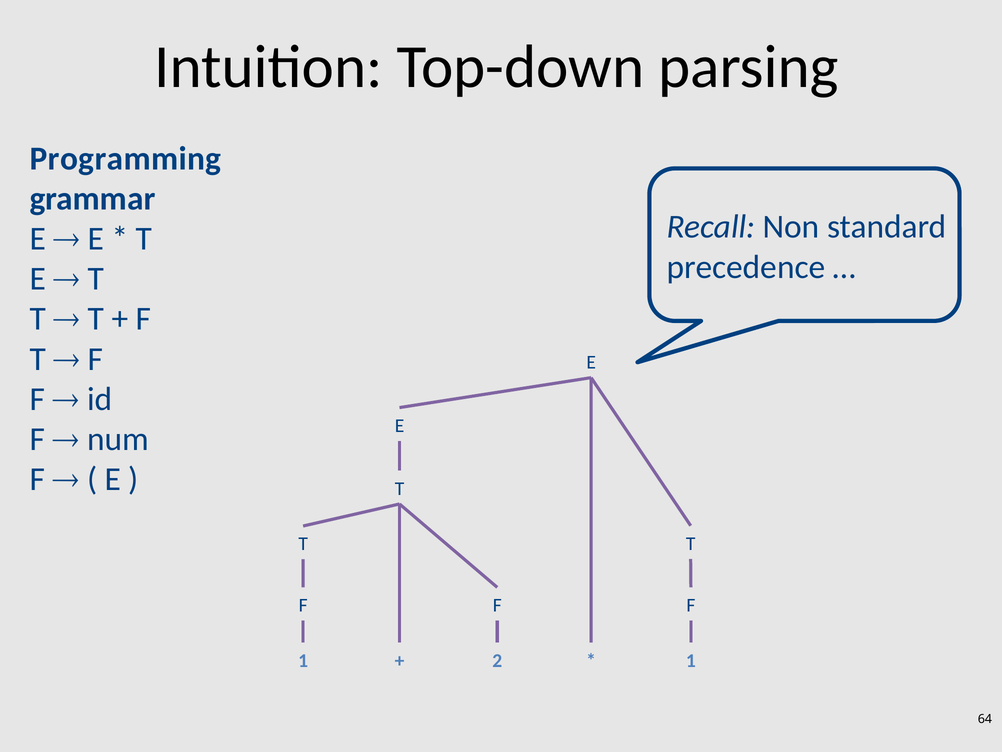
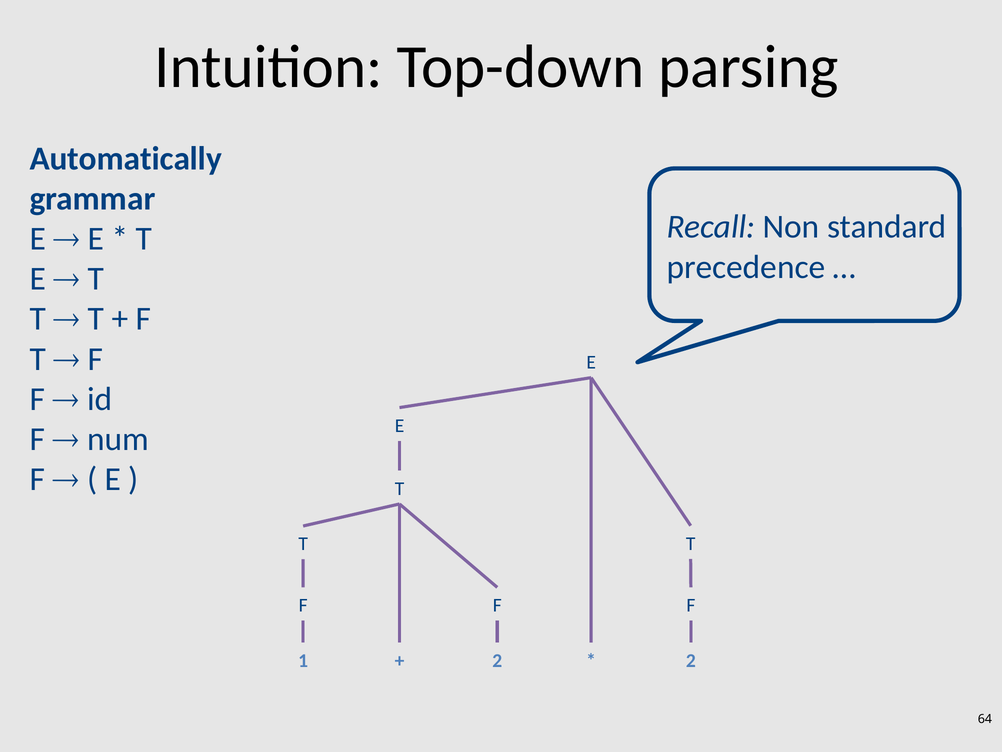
Programming: Programming -> Automatically
1 at (691, 660): 1 -> 2
